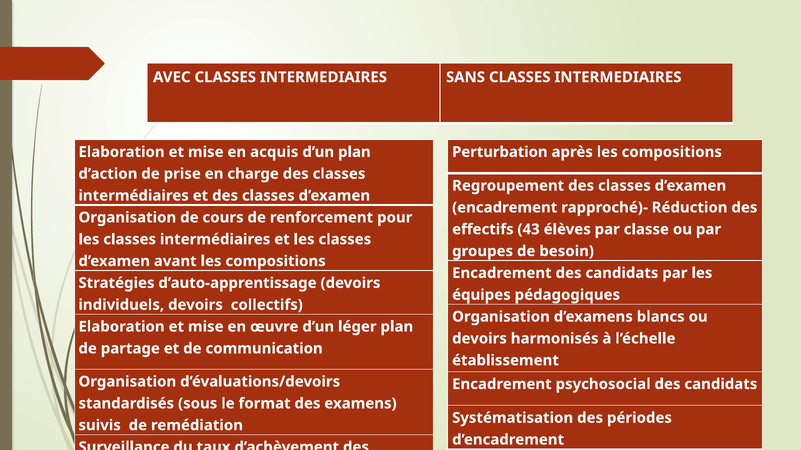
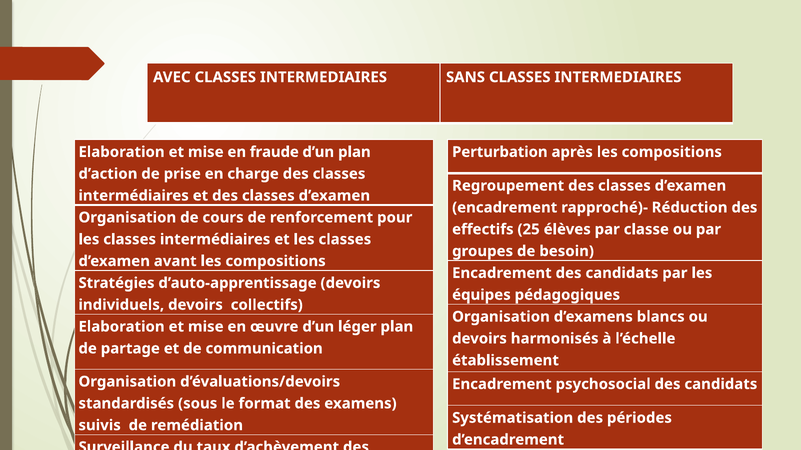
acquis: acquis -> fraude
43: 43 -> 25
